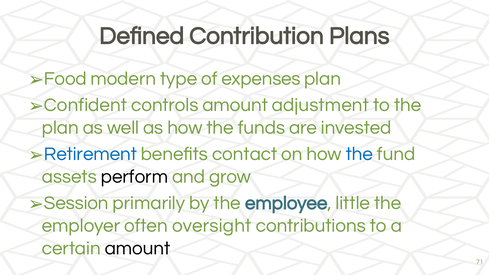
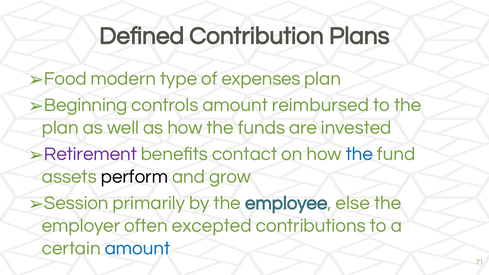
Confident: Confident -> Beginning
adjustment: adjustment -> reimbursed
Retirement colour: blue -> purple
little: little -> else
oversight: oversight -> excepted
amount at (137, 248) colour: black -> blue
